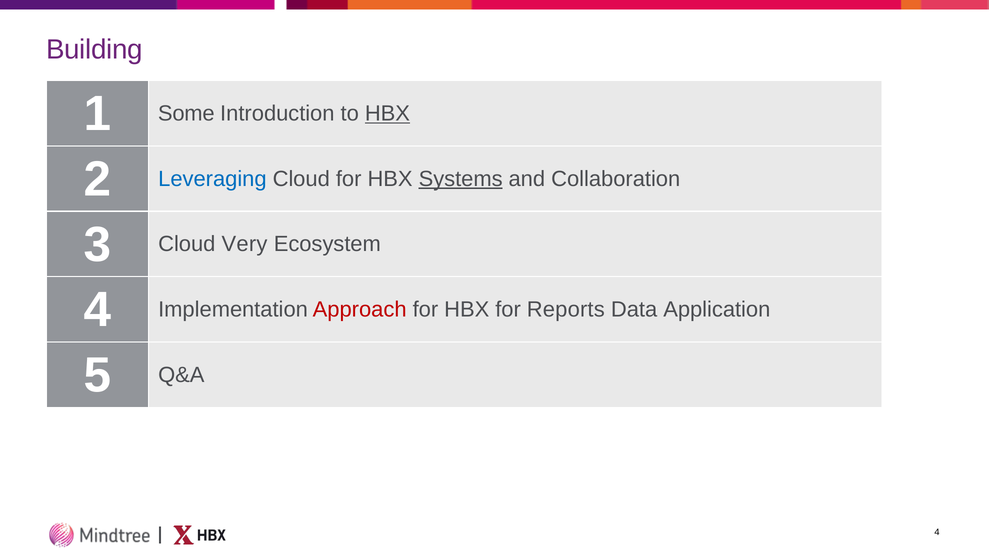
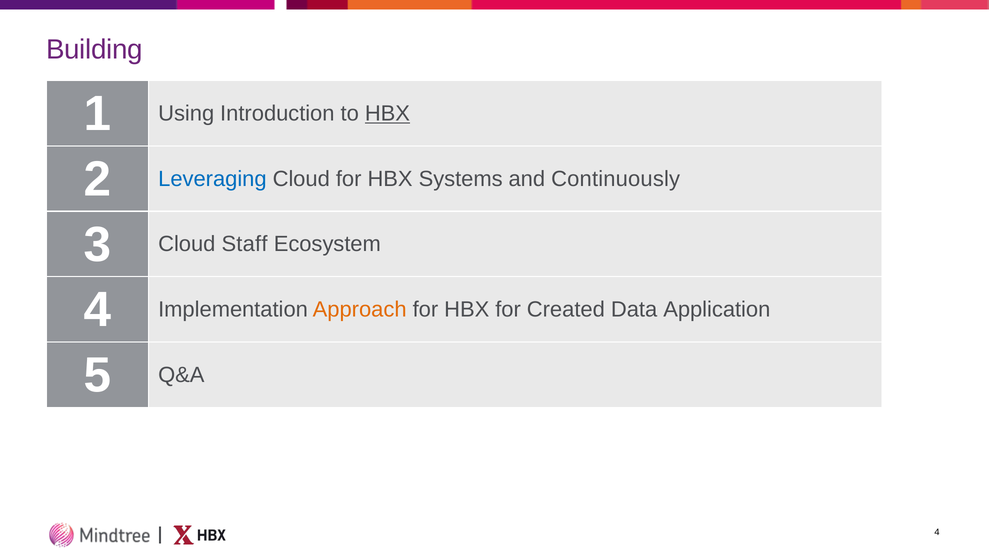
Some: Some -> Using
Systems underline: present -> none
Collaboration: Collaboration -> Continuously
Very: Very -> Staff
Approach colour: red -> orange
Reports: Reports -> Created
